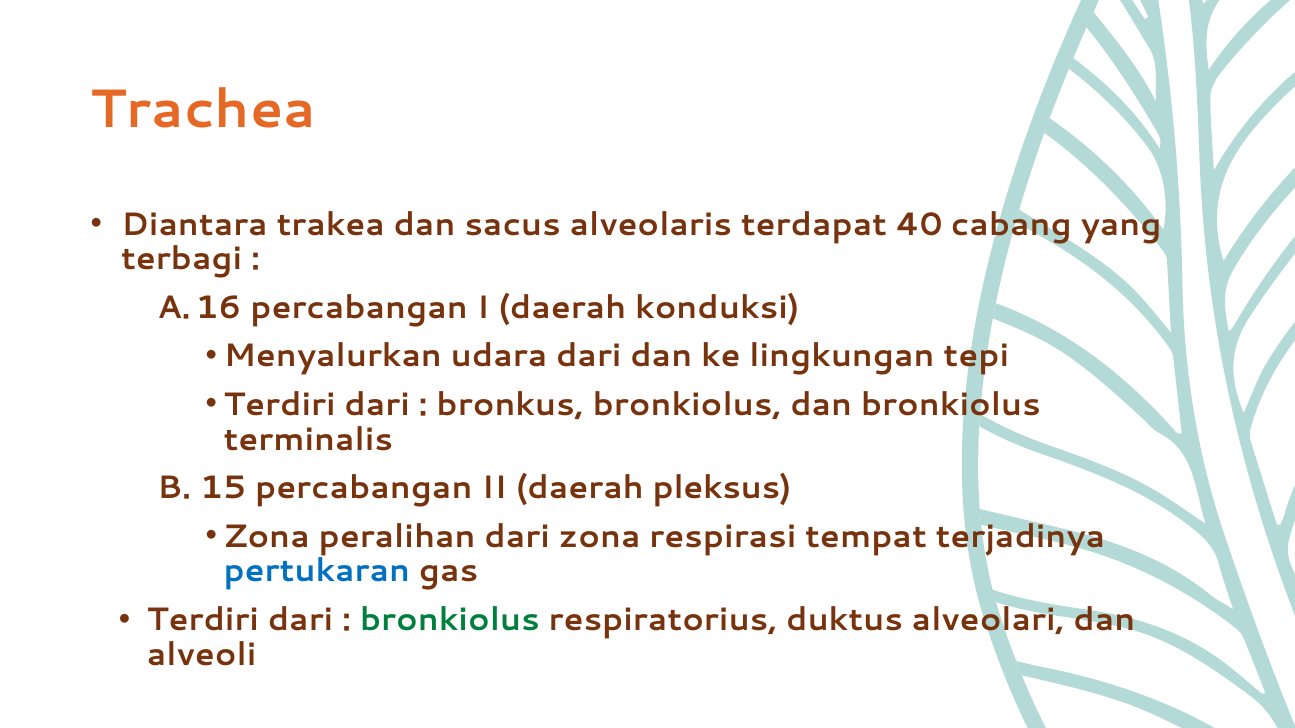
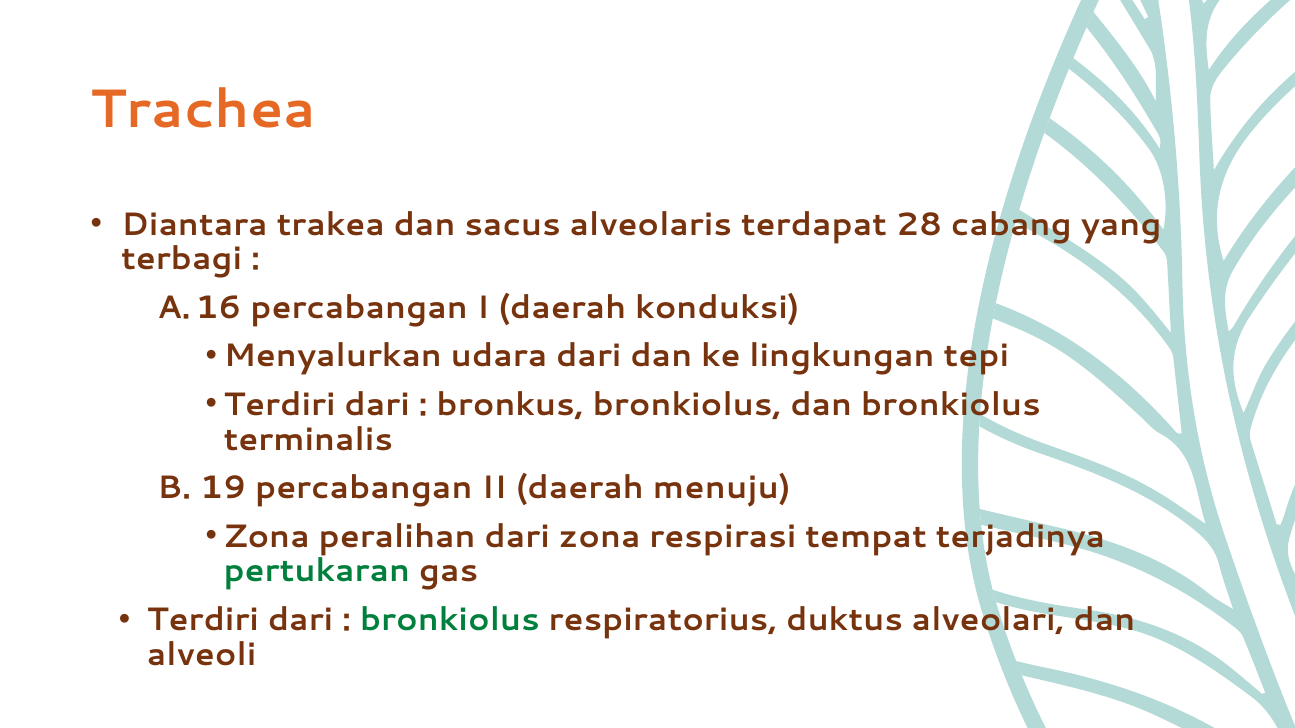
40: 40 -> 28
15: 15 -> 19
pleksus: pleksus -> menuju
pertukaran colour: blue -> green
